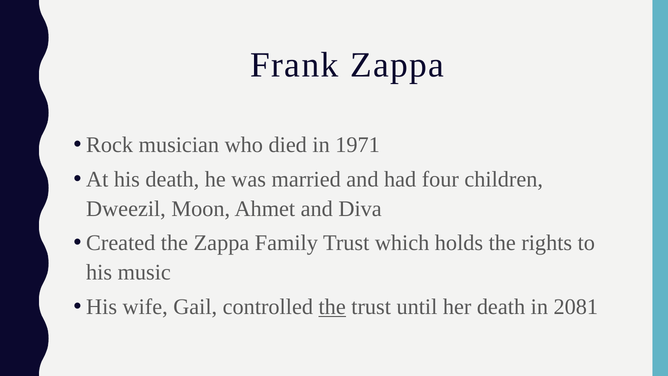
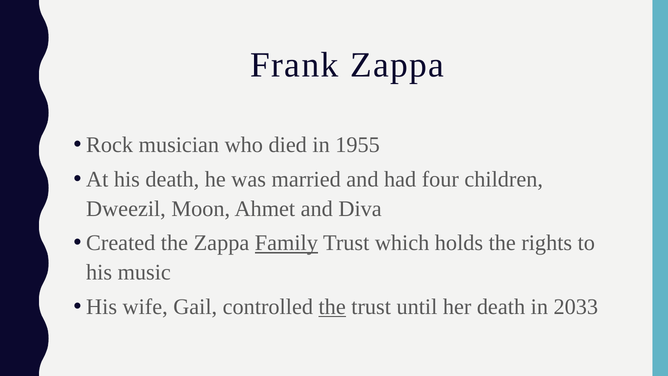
1971: 1971 -> 1955
Family underline: none -> present
2081: 2081 -> 2033
